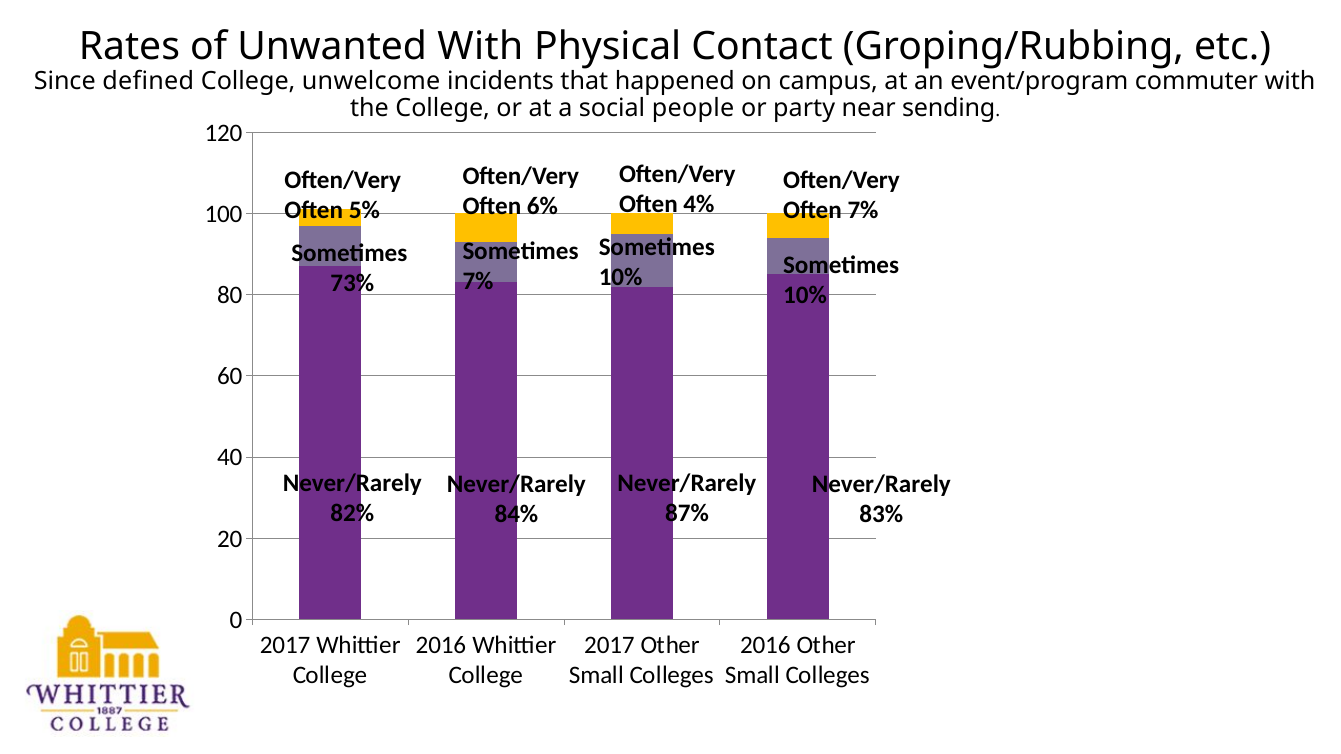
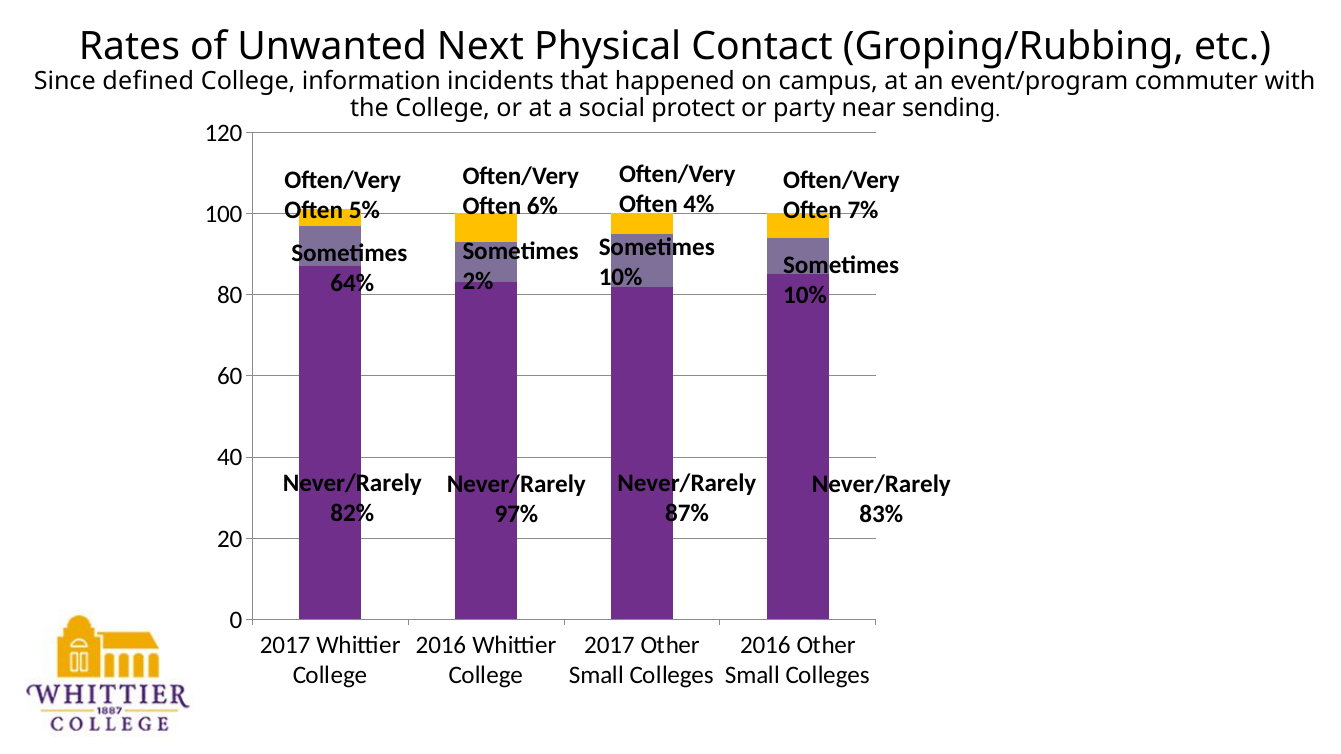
Unwanted With: With -> Next
unwelcome: unwelcome -> information
people: people -> protect
7% at (478, 282): 7% -> 2%
73%: 73% -> 64%
84%: 84% -> 97%
